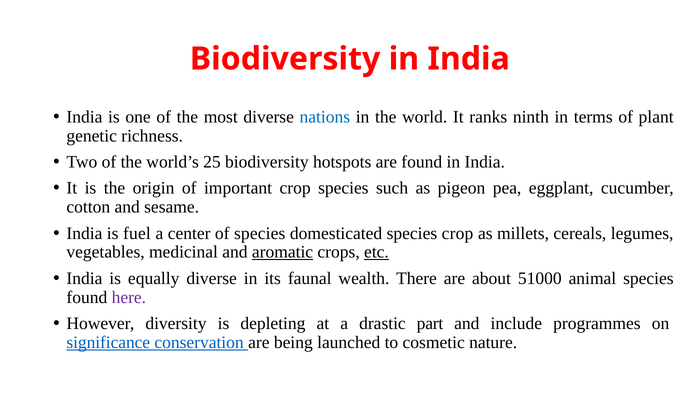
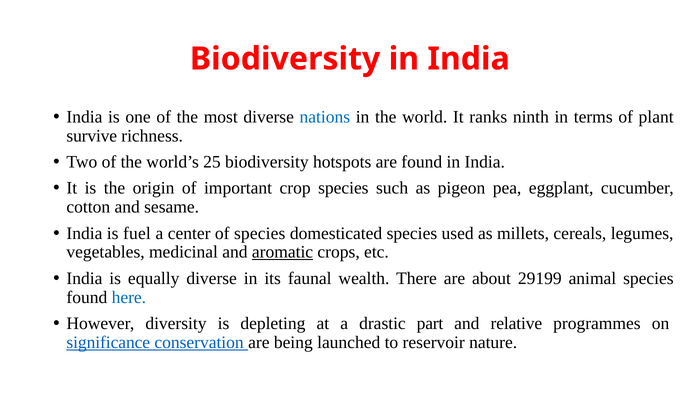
genetic: genetic -> survive
species crop: crop -> used
etc underline: present -> none
51000: 51000 -> 29199
here colour: purple -> blue
include: include -> relative
cosmetic: cosmetic -> reservoir
